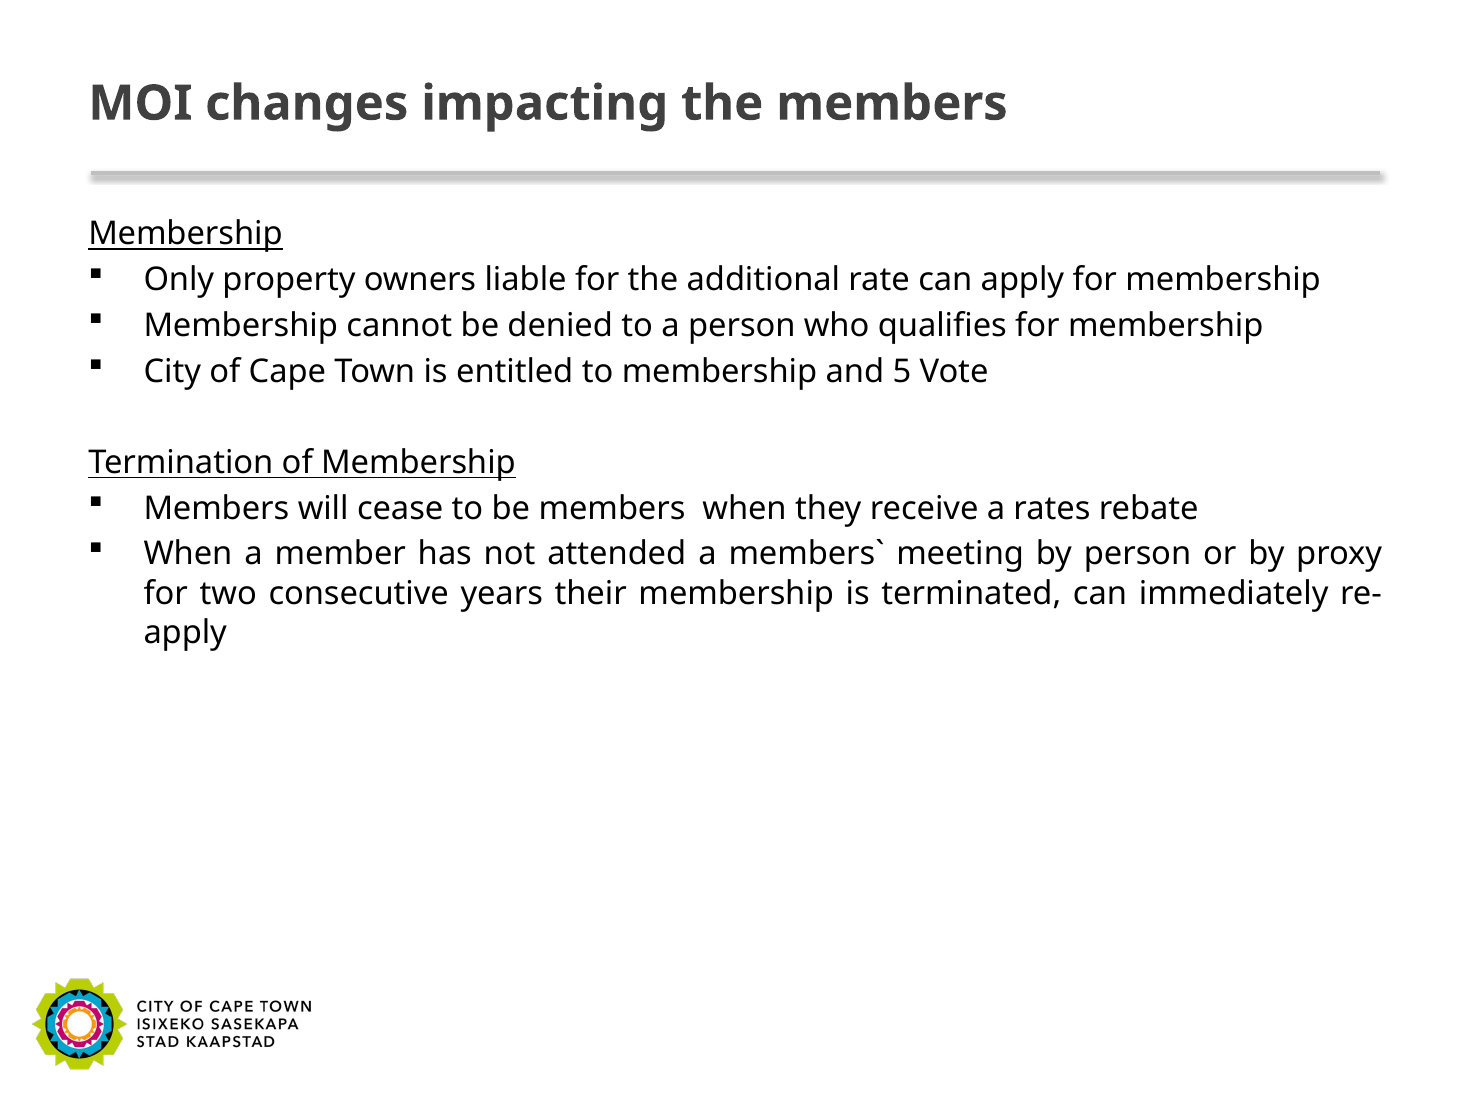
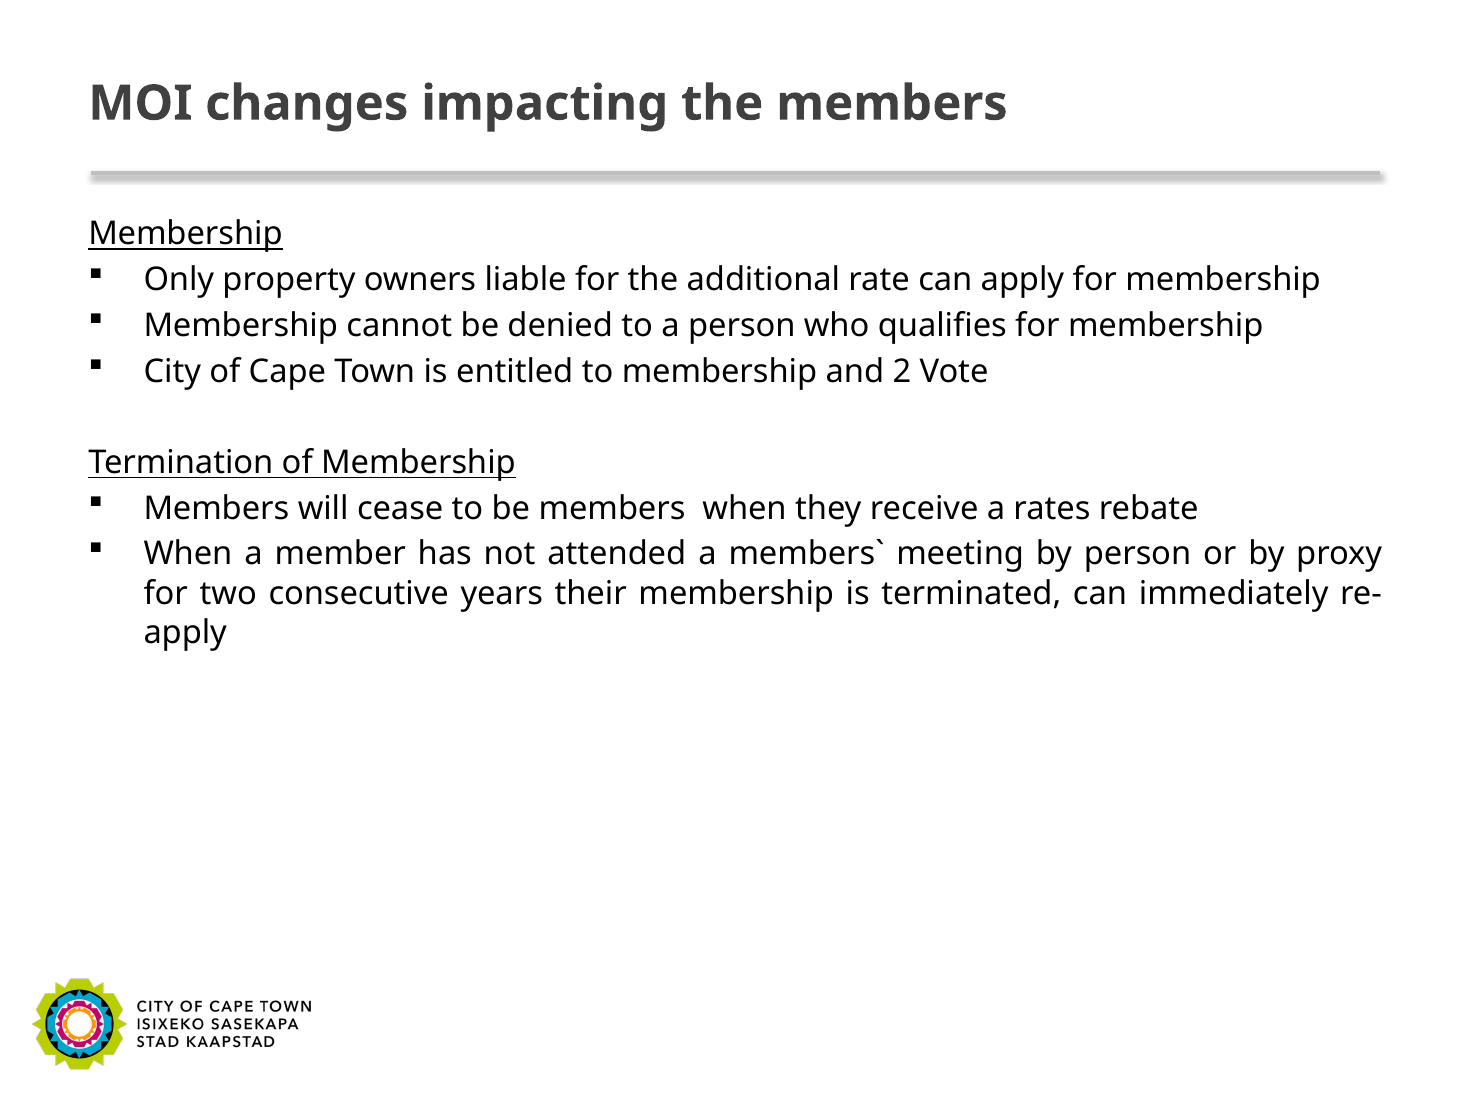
5: 5 -> 2
